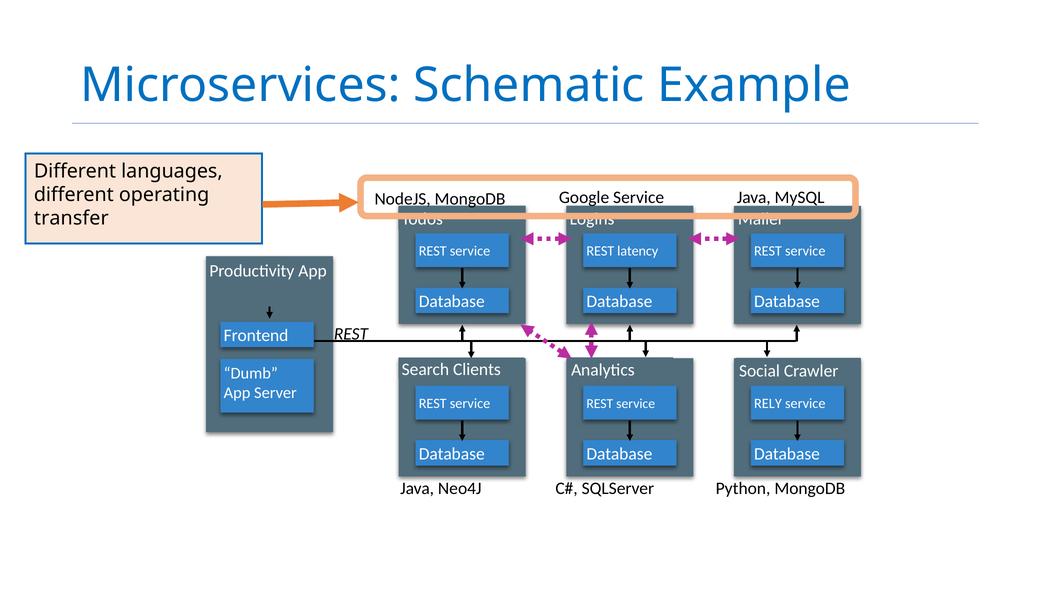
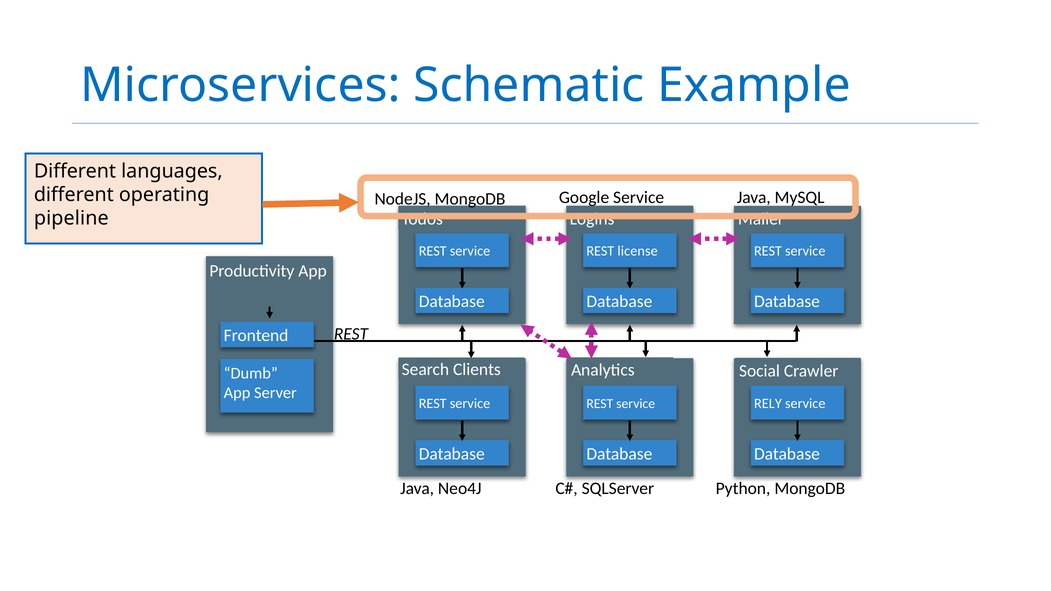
transfer: transfer -> pipeline
latency: latency -> license
